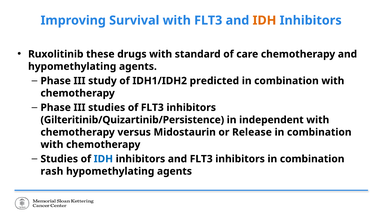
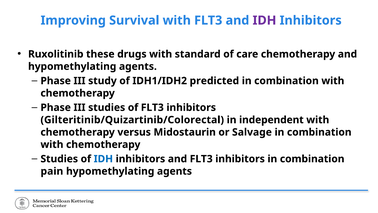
IDH at (264, 20) colour: orange -> purple
Gilteritinib/Quizartinib/Persistence: Gilteritinib/Quizartinib/Persistence -> Gilteritinib/Quizartinib/Colorectal
Release: Release -> Salvage
rash: rash -> pain
